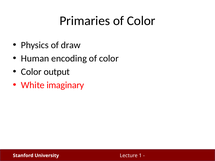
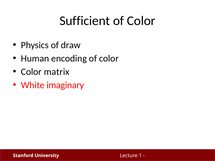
Primaries: Primaries -> Sufficient
output: output -> matrix
